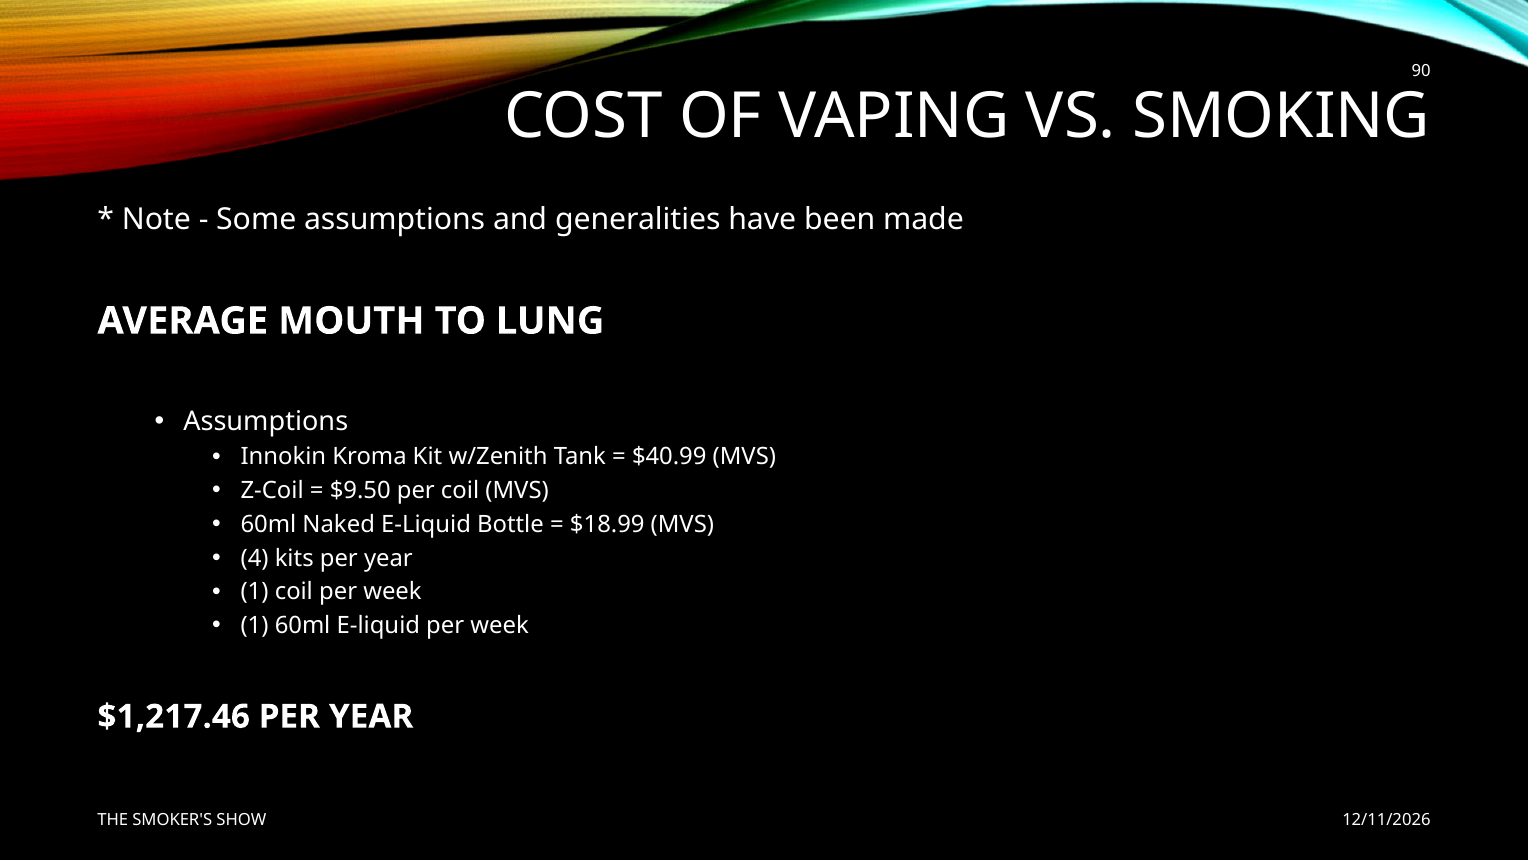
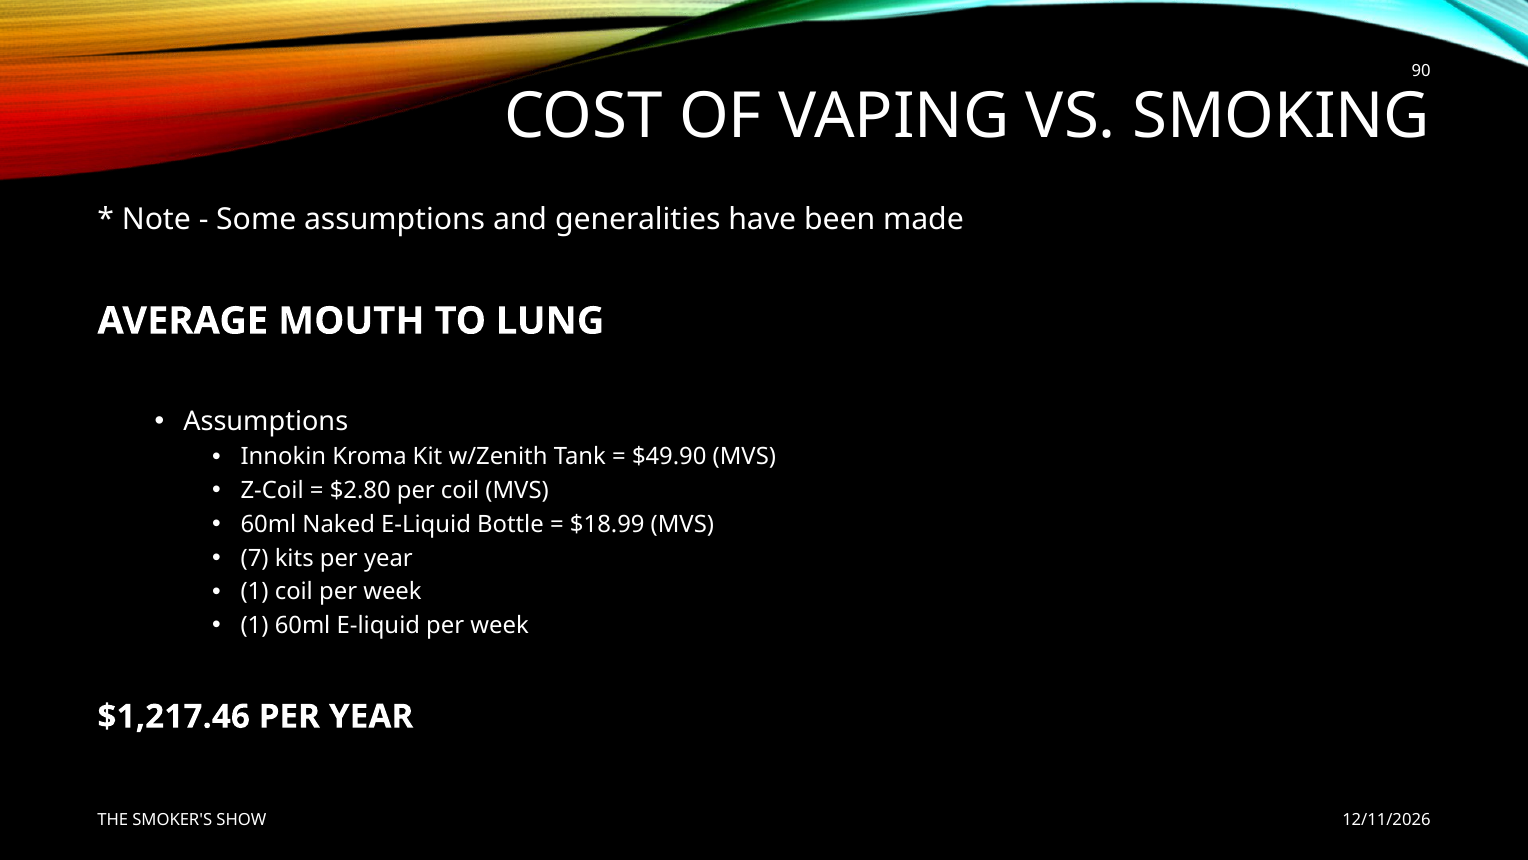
$40.99: $40.99 -> $49.90
$9.50: $9.50 -> $2.80
4: 4 -> 7
